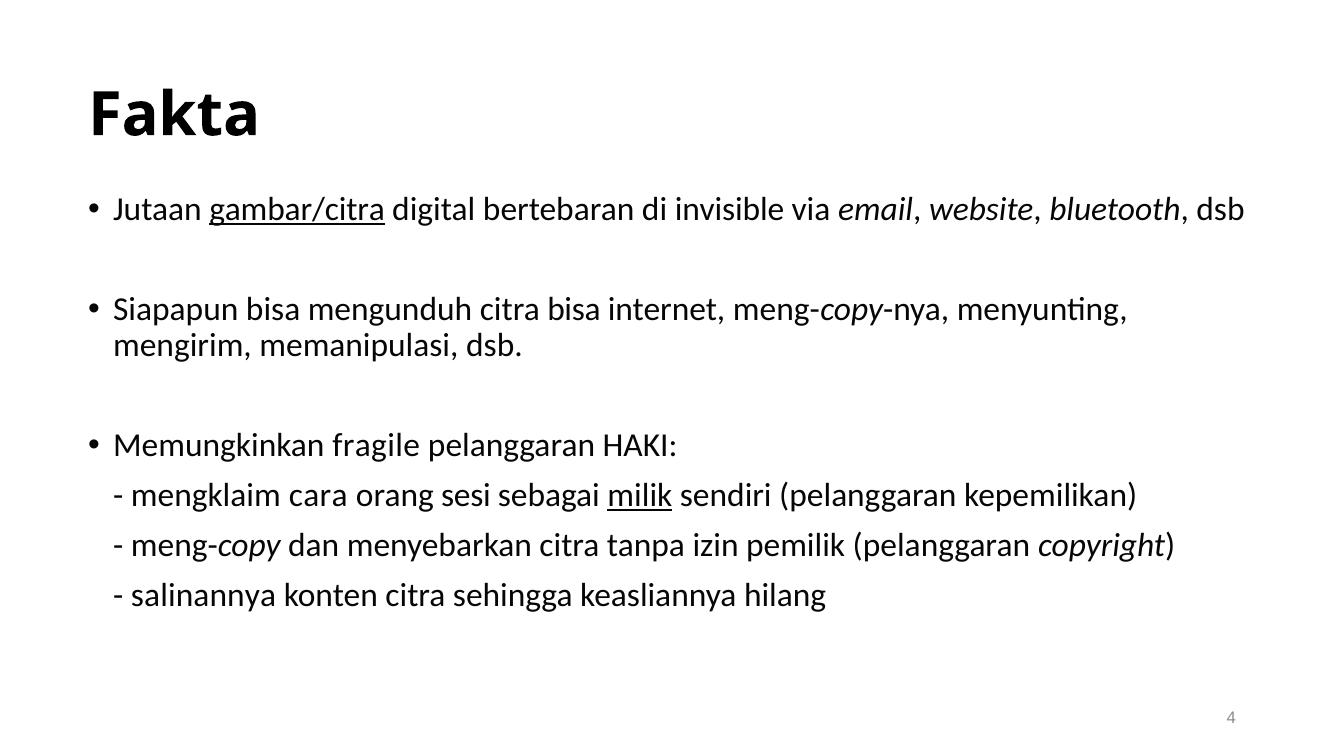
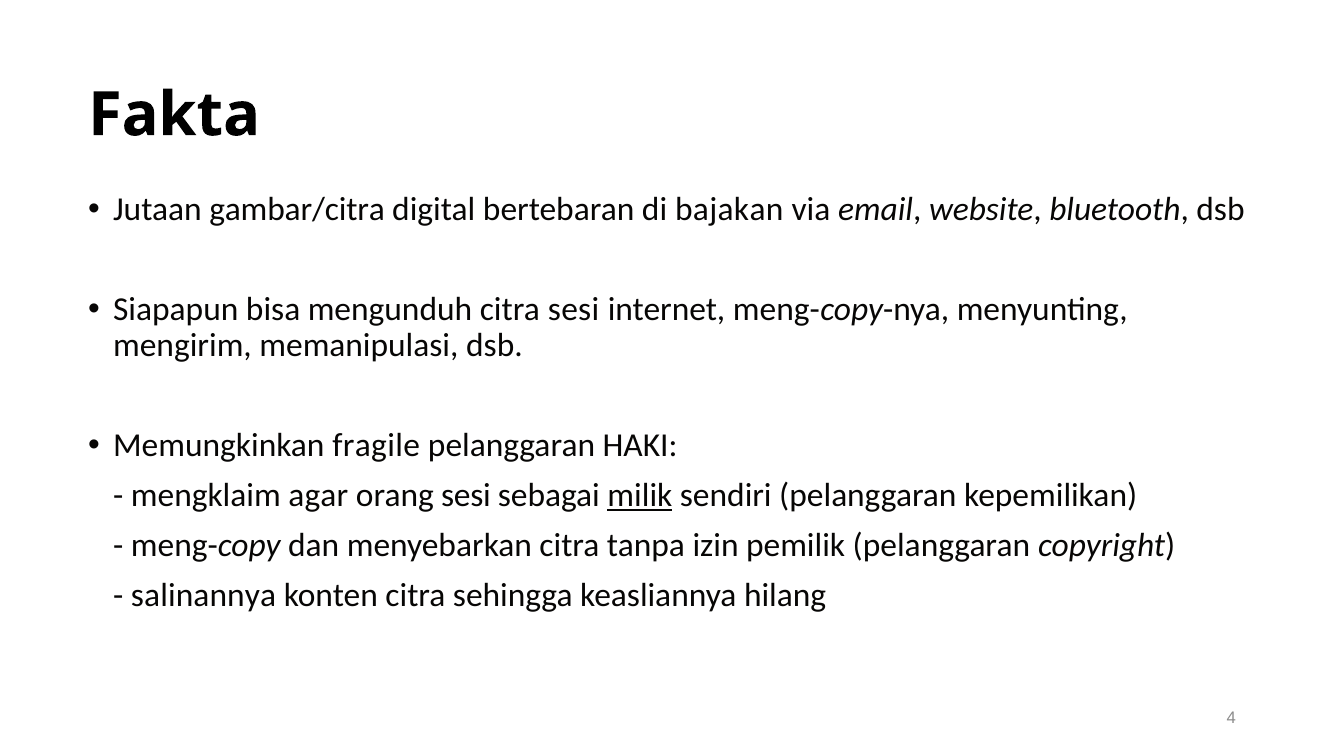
gambar/citra underline: present -> none
invisible: invisible -> bajakan
citra bisa: bisa -> sesi
cara: cara -> agar
